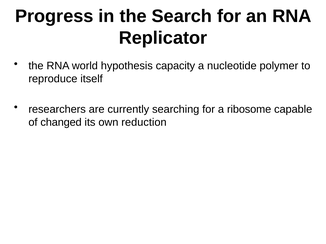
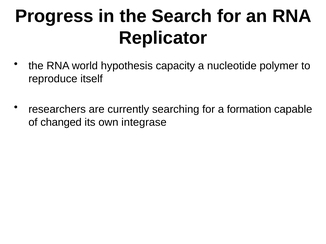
ribosome: ribosome -> formation
reduction: reduction -> integrase
